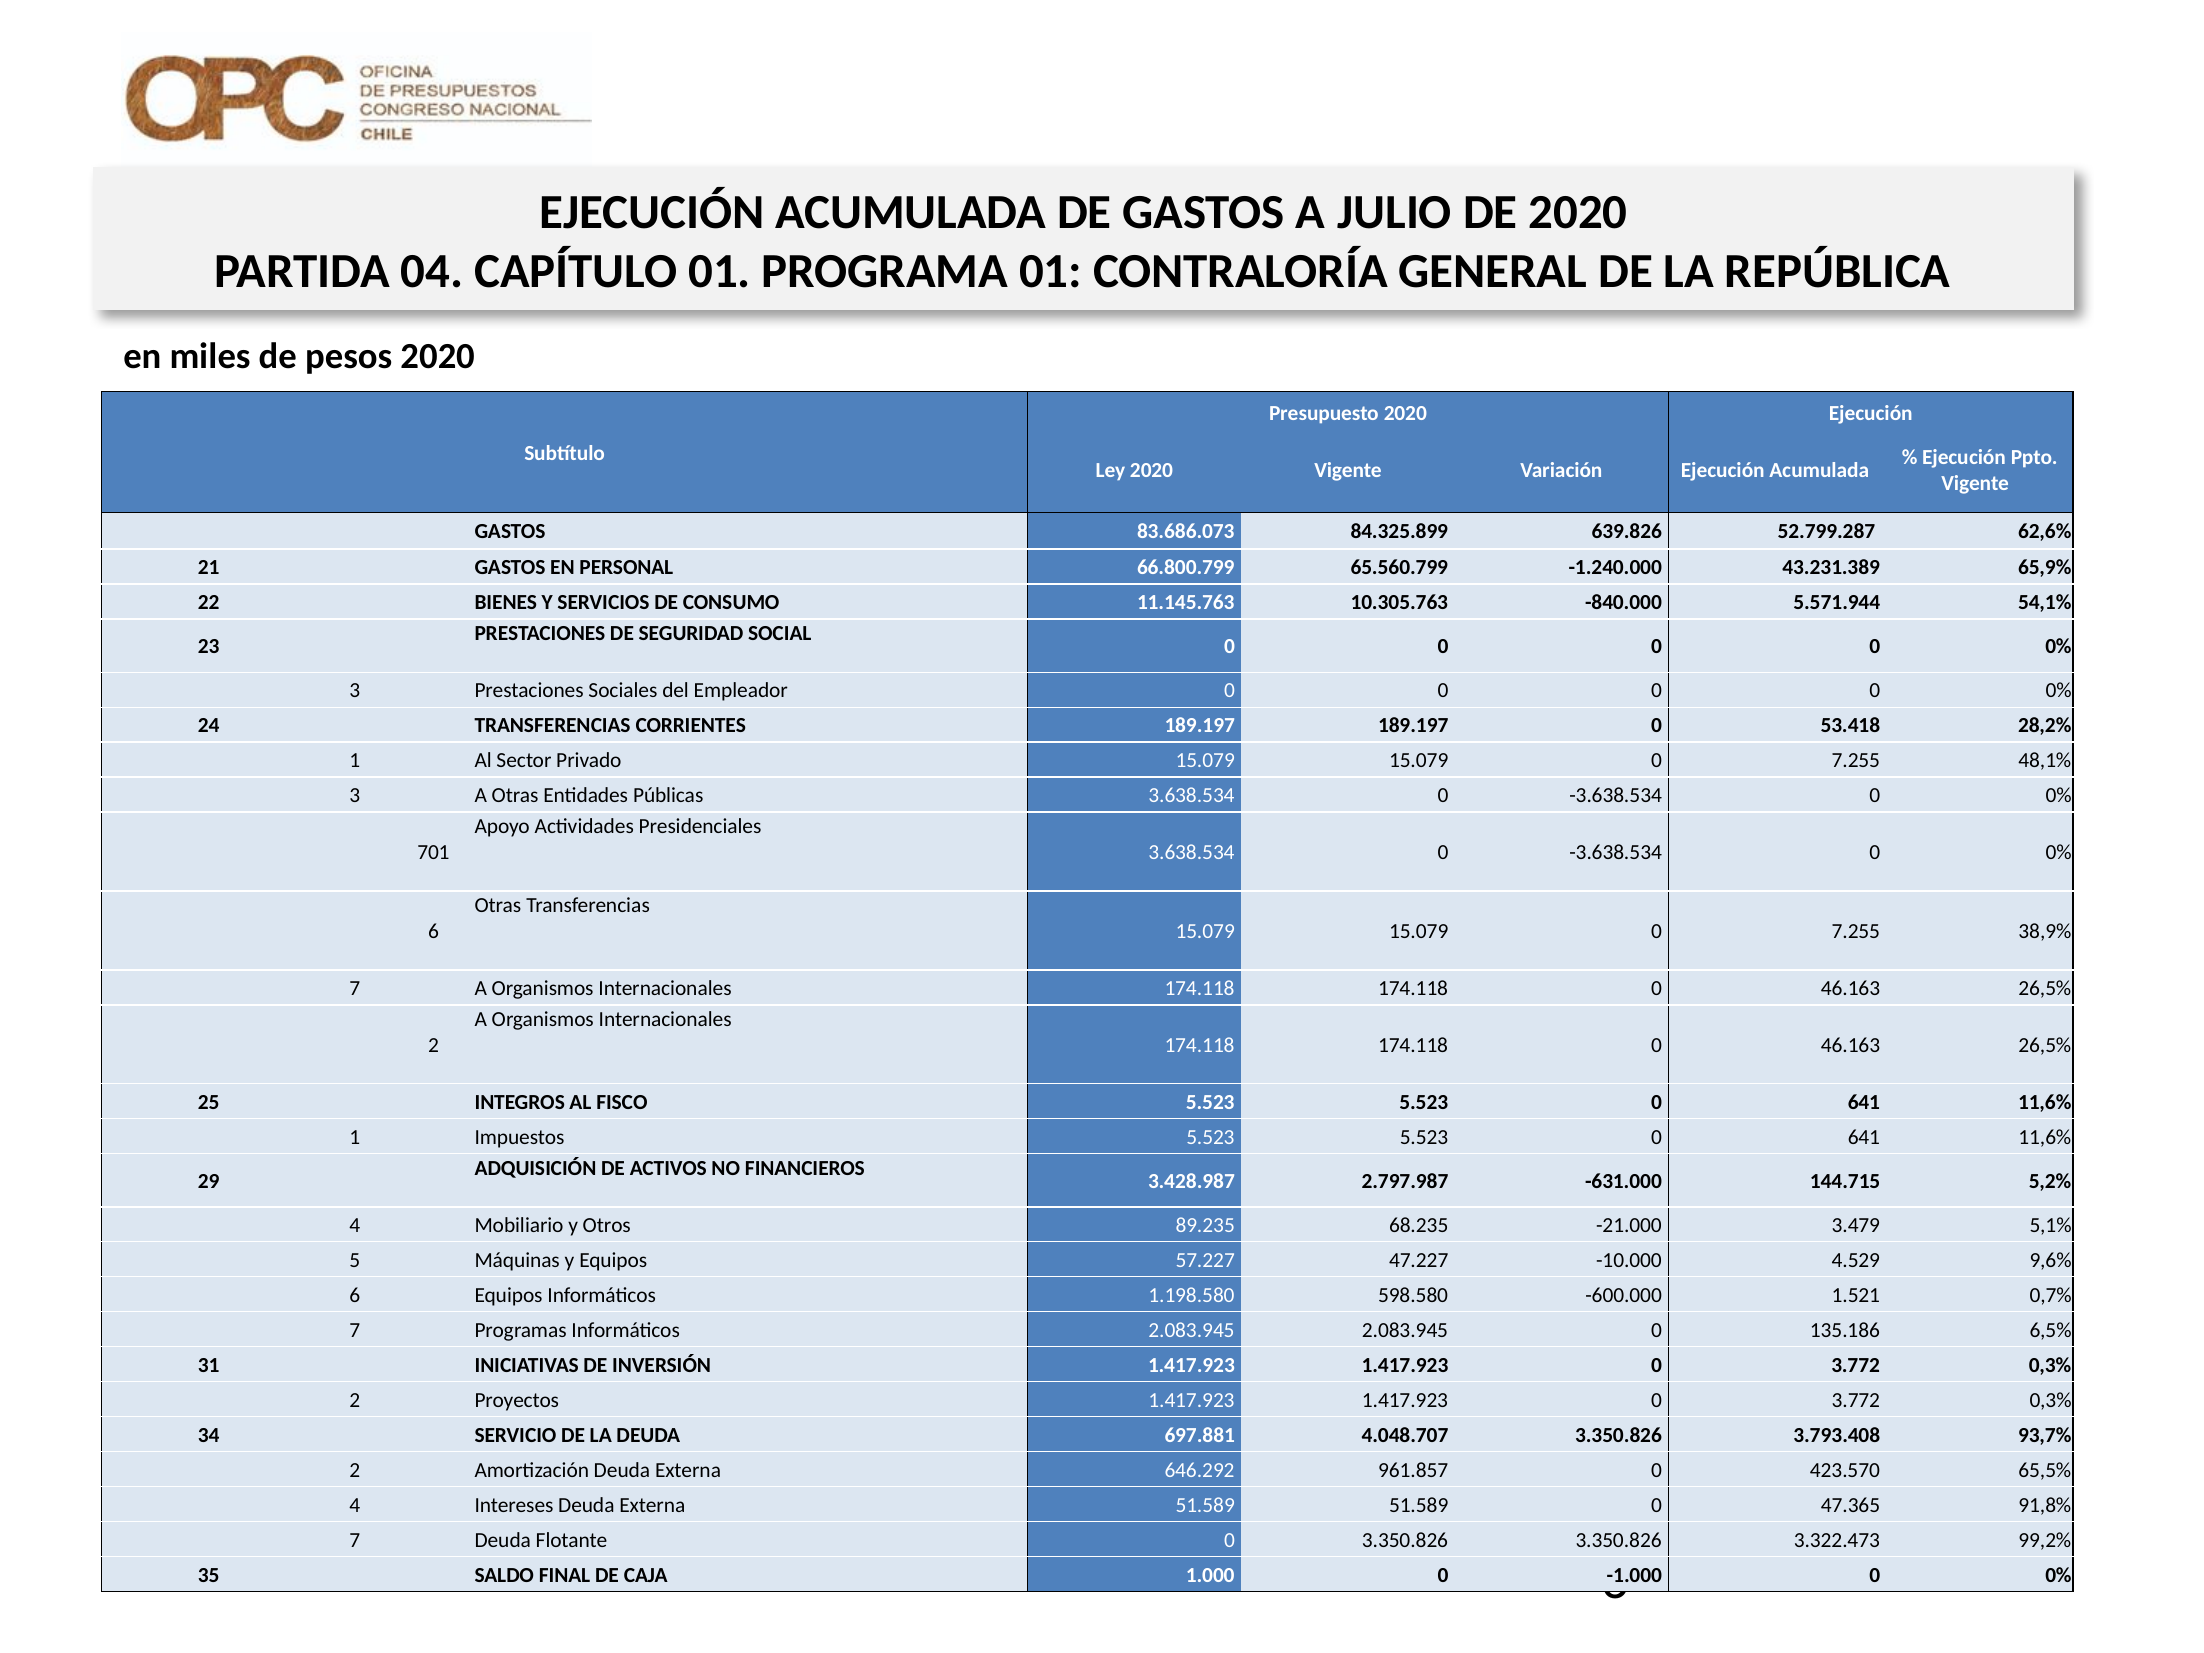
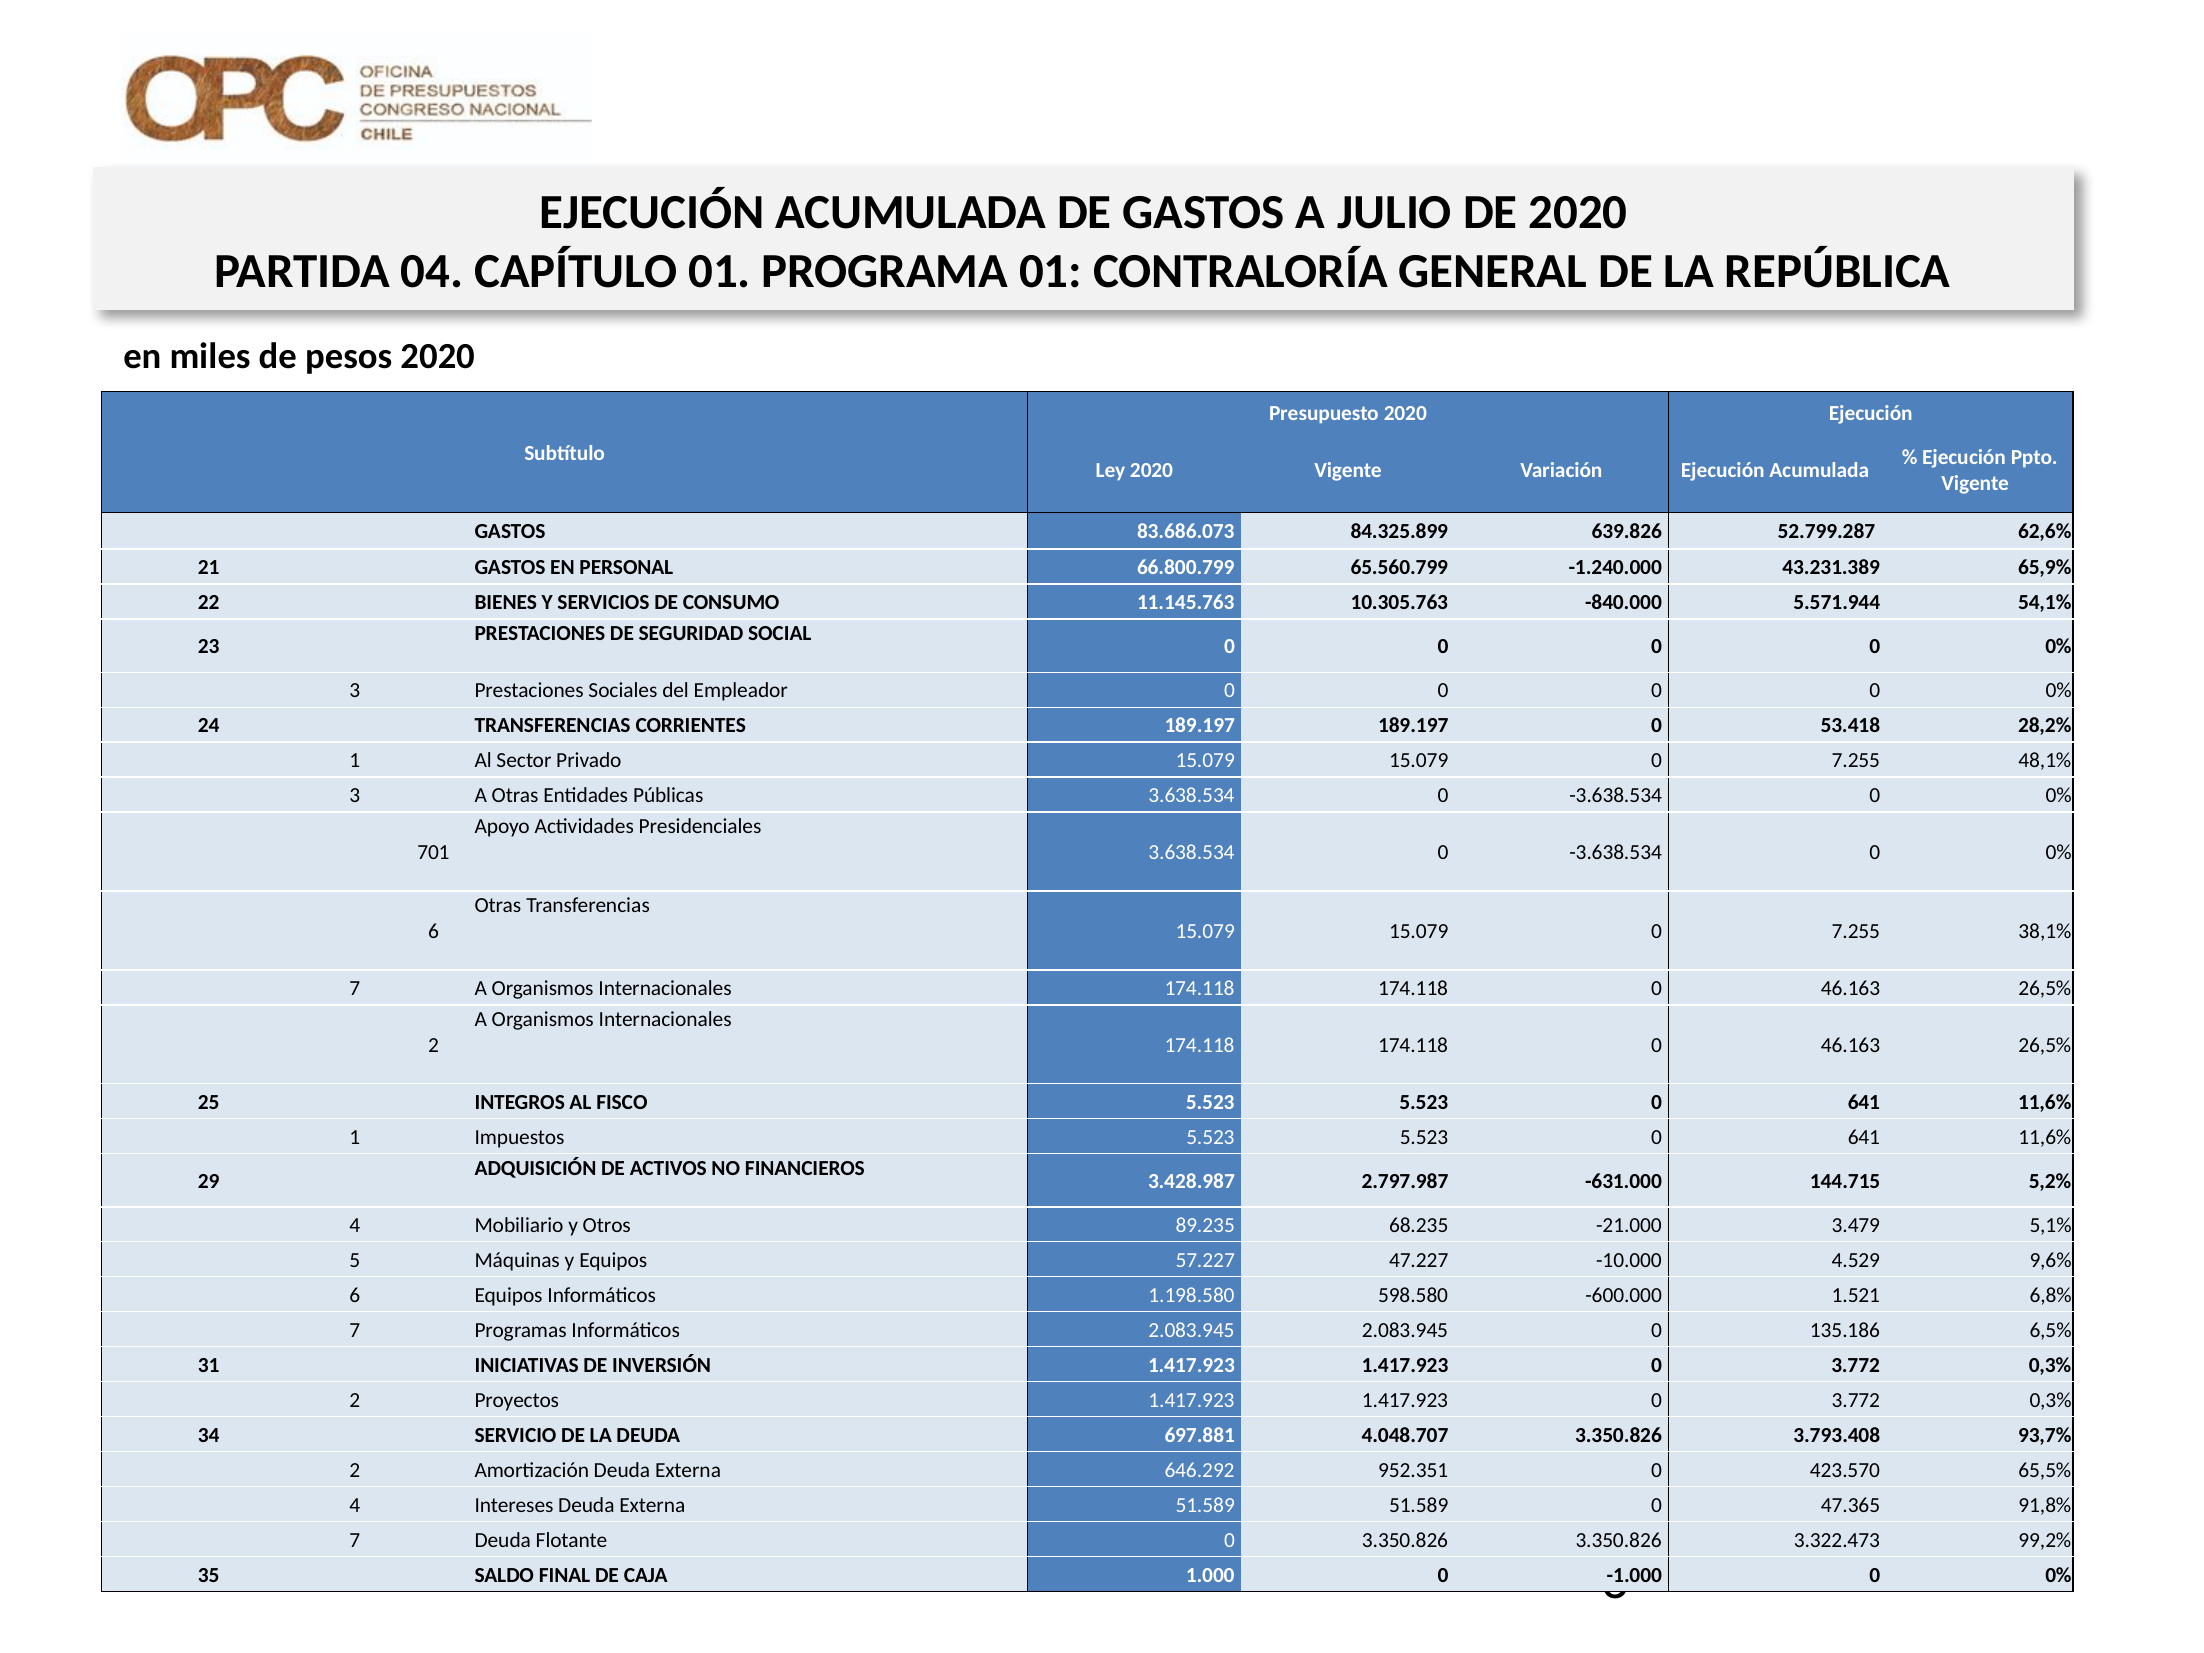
38,9%: 38,9% -> 38,1%
0,7%: 0,7% -> 6,8%
961.857: 961.857 -> 952.351
